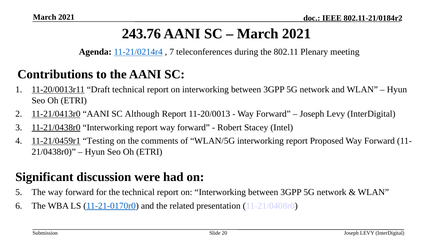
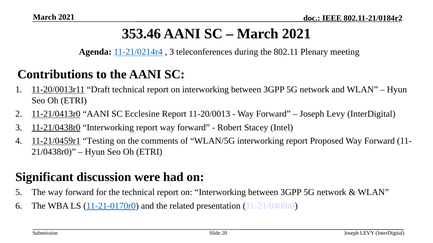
243.76: 243.76 -> 353.46
7 at (172, 52): 7 -> 3
Although: Although -> Ecclesine
